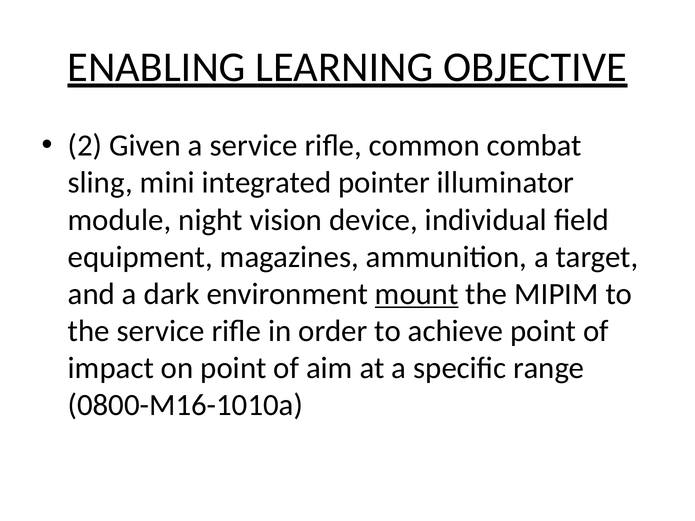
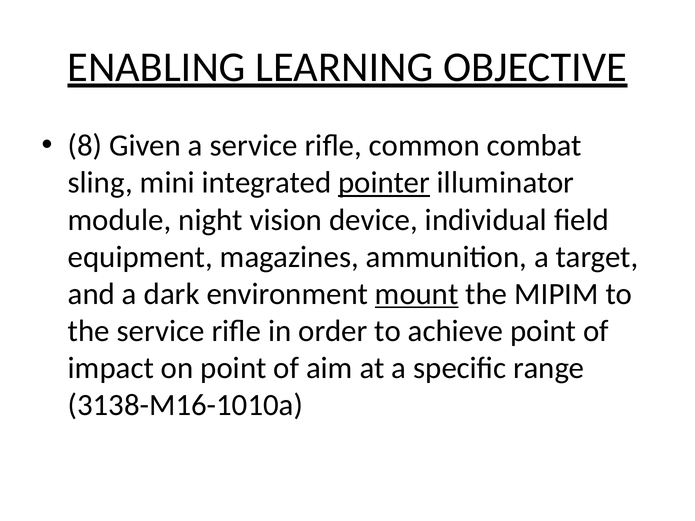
2: 2 -> 8
pointer underline: none -> present
0800-M16-1010a: 0800-M16-1010a -> 3138-M16-1010a
